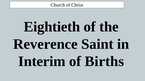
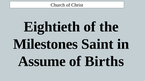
Reverence: Reverence -> Milestones
Interim: Interim -> Assume
